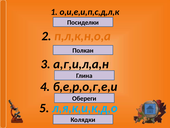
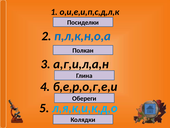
п,л,к,н,о,а colour: orange -> blue
